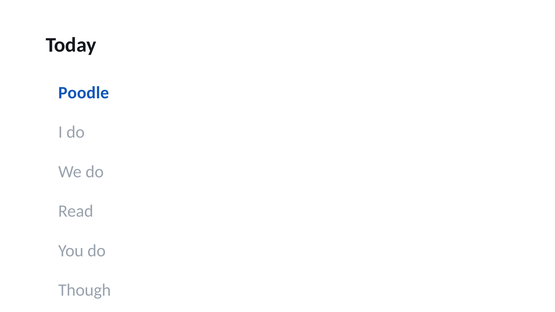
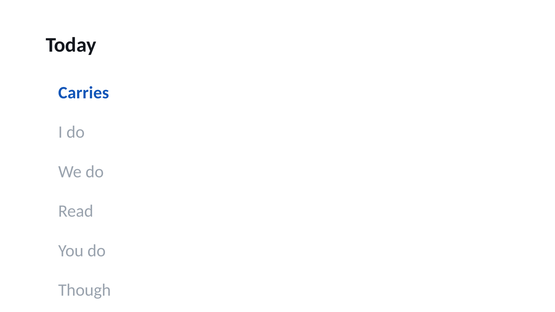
Poodle: Poodle -> Carries
